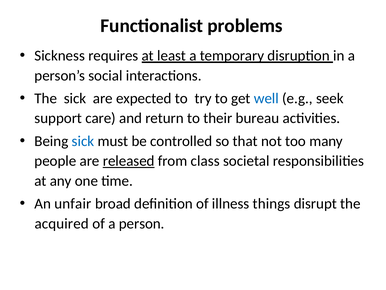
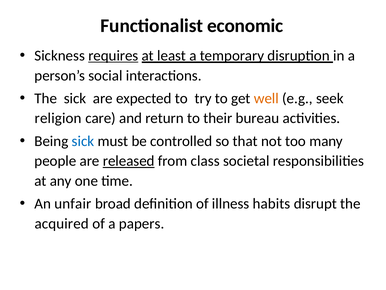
problems: problems -> economic
requires underline: none -> present
well colour: blue -> orange
support: support -> religion
things: things -> habits
person: person -> papers
